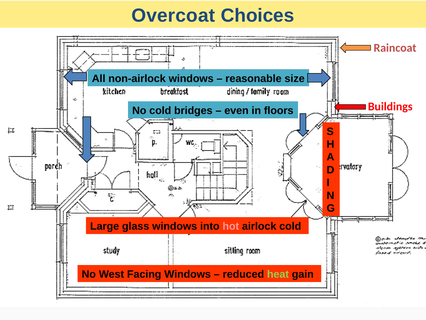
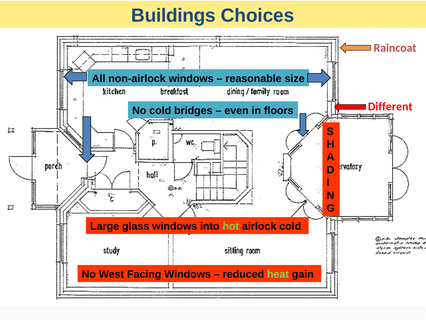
Overcoat: Overcoat -> Buildings
Buildings: Buildings -> Different
hot colour: pink -> light green
